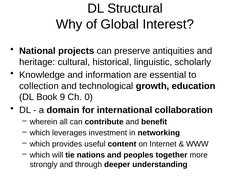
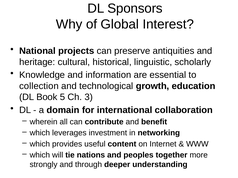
Structural: Structural -> Sponsors
9: 9 -> 5
0: 0 -> 3
